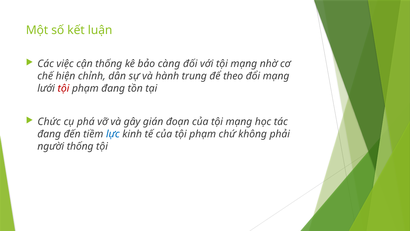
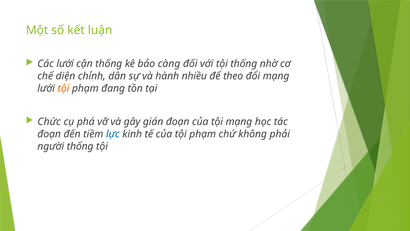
Các việc: việc -> lưới
với tội mạng: mạng -> thống
hiện: hiện -> diện
trung: trung -> nhiều
tội at (63, 88) colour: red -> orange
đang at (49, 134): đang -> đoạn
